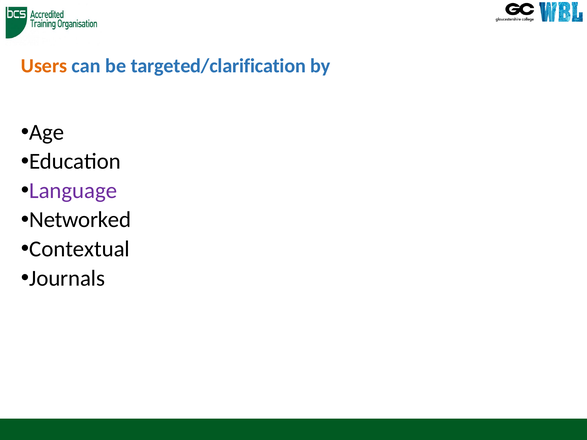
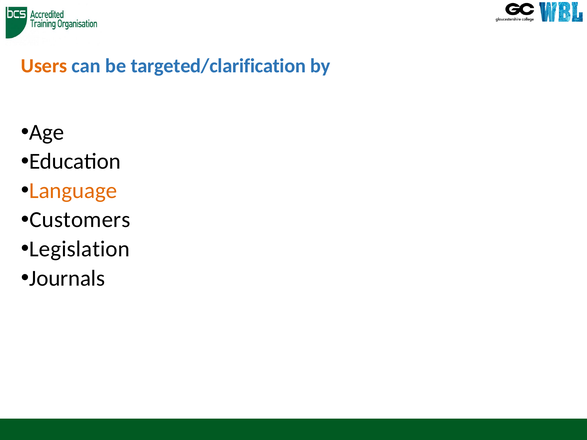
Language colour: purple -> orange
Networked: Networked -> Customers
Contextual: Contextual -> Legislation
